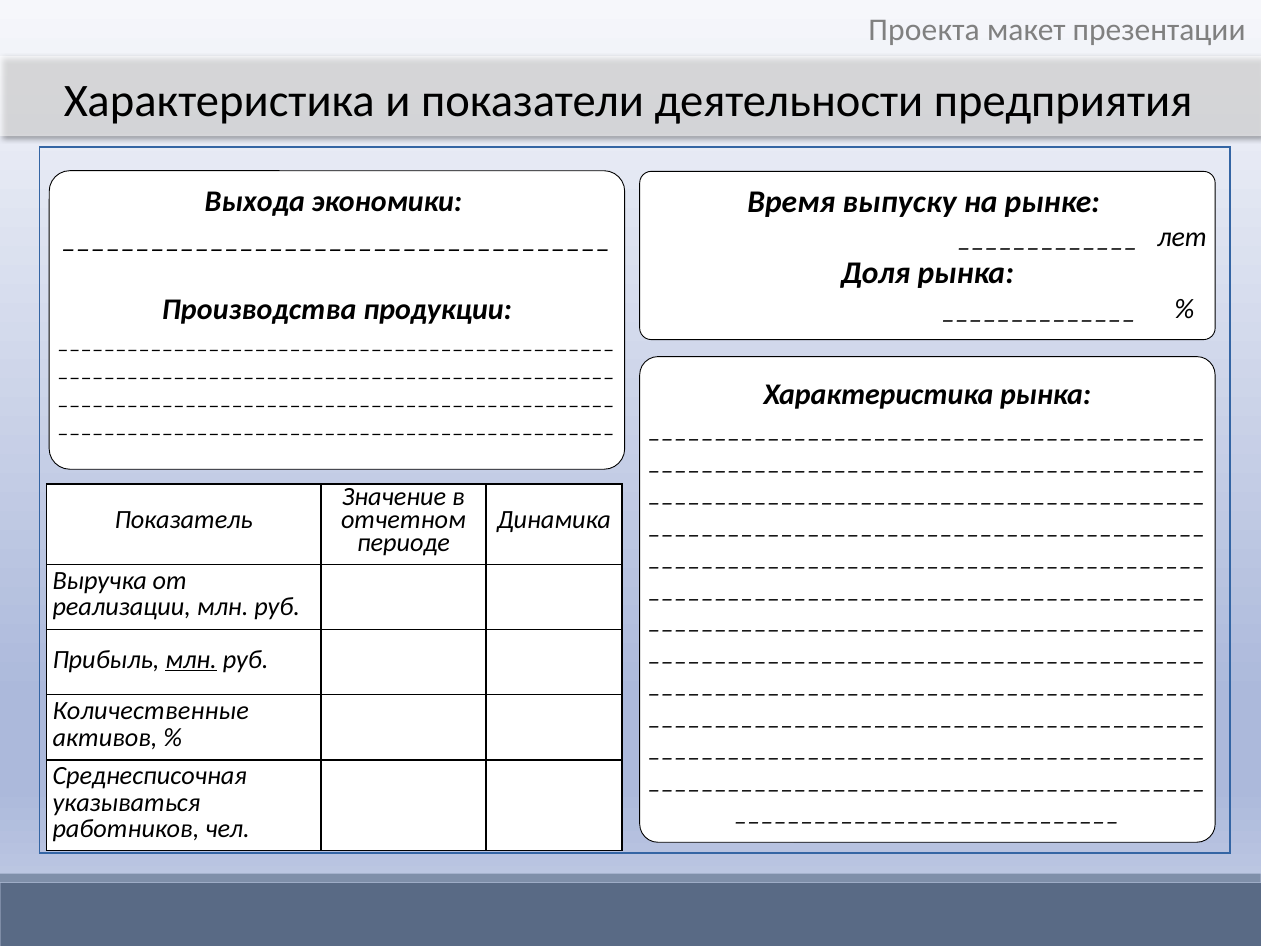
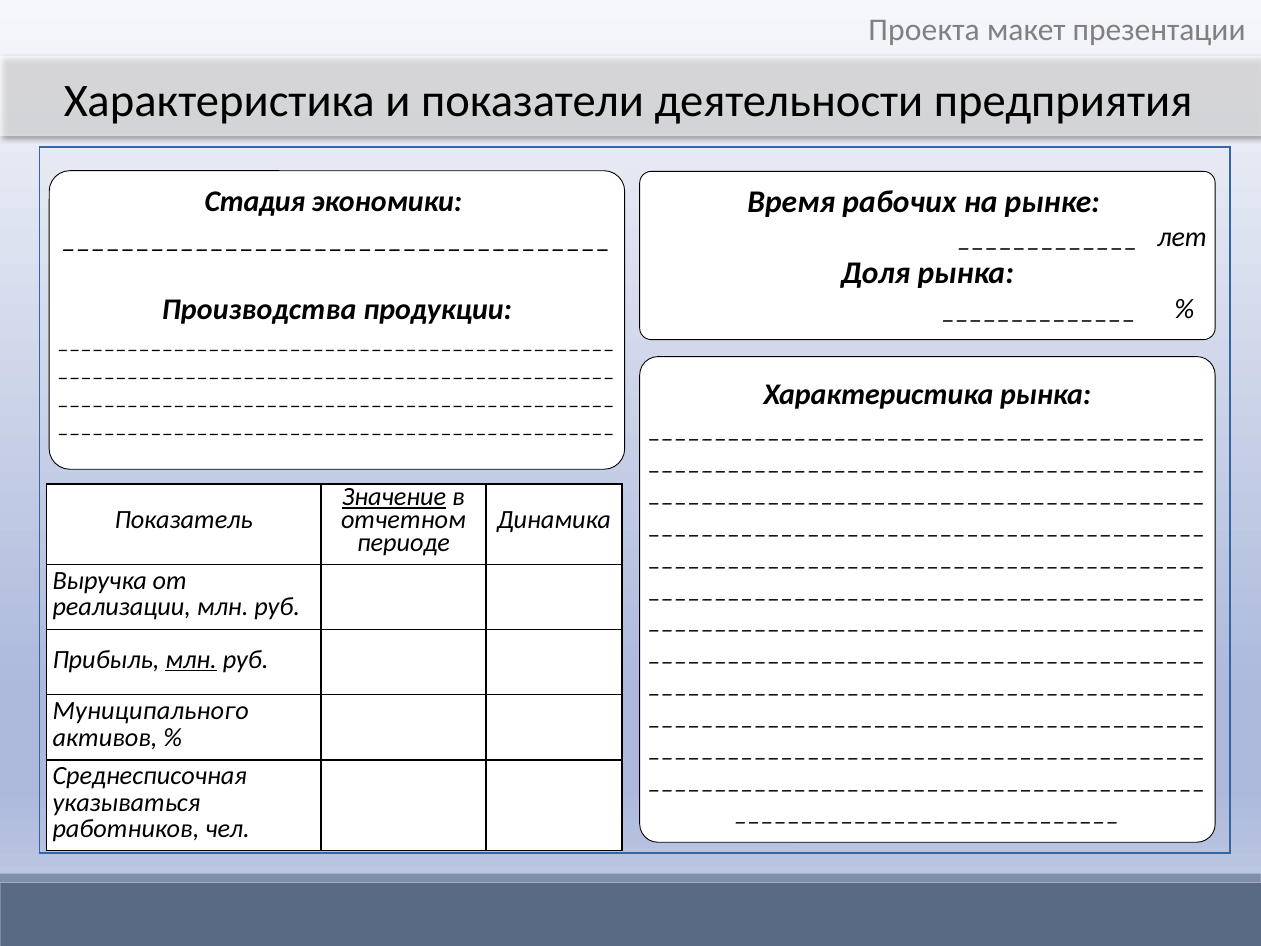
Выхода: Выхода -> Стадия
выпуску: выпуску -> рабочих
Значение underline: none -> present
Количественные: Количественные -> Муниципального
